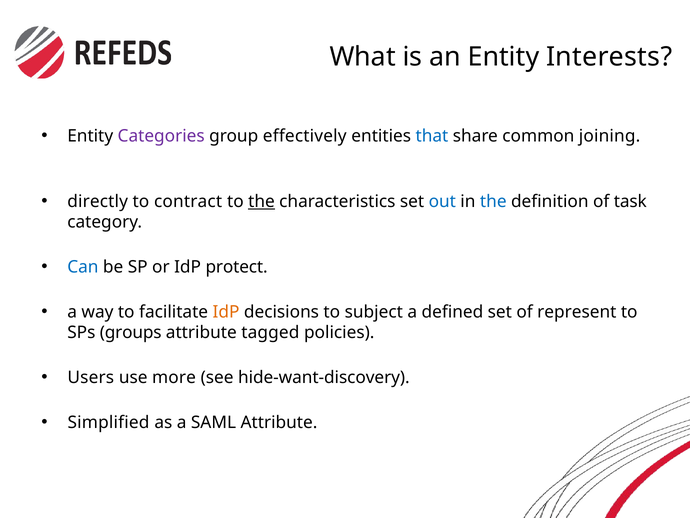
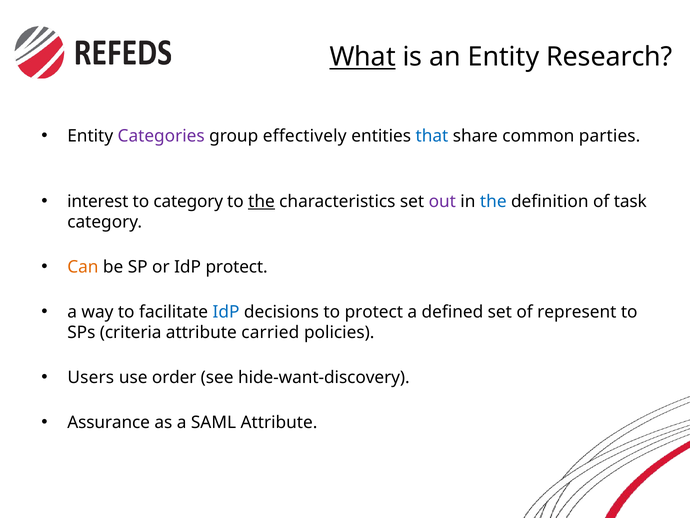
What underline: none -> present
Interests: Interests -> Research
joining: joining -> parties
directly: directly -> interest
to contract: contract -> category
out colour: blue -> purple
Can colour: blue -> orange
IdP at (226, 312) colour: orange -> blue
to subject: subject -> protect
groups: groups -> criteria
tagged: tagged -> carried
more: more -> order
Simplified: Simplified -> Assurance
